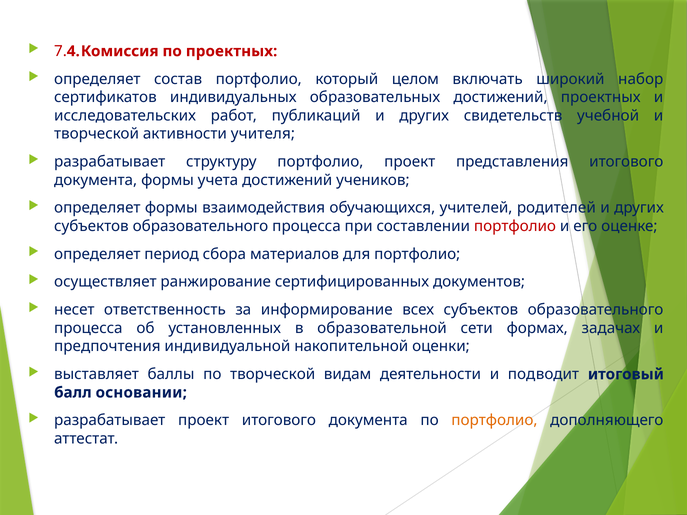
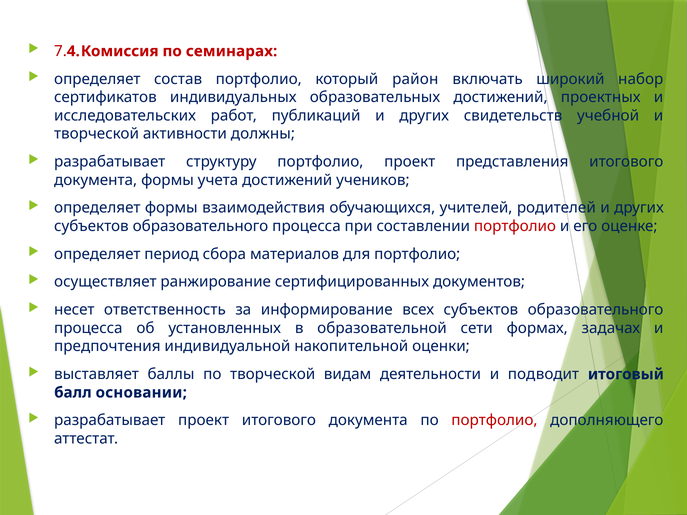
по проектных: проектных -> семинарах
целом: целом -> район
учителя: учителя -> должны
портфолио at (494, 421) colour: orange -> red
